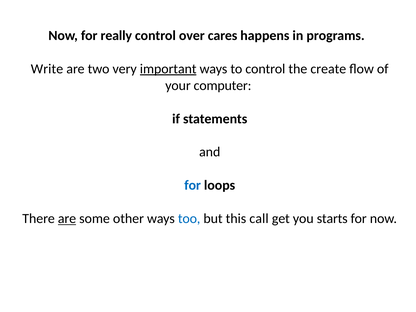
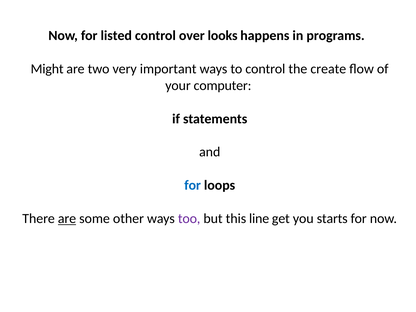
really: really -> listed
cares: cares -> looks
Write: Write -> Might
important underline: present -> none
too colour: blue -> purple
call: call -> line
